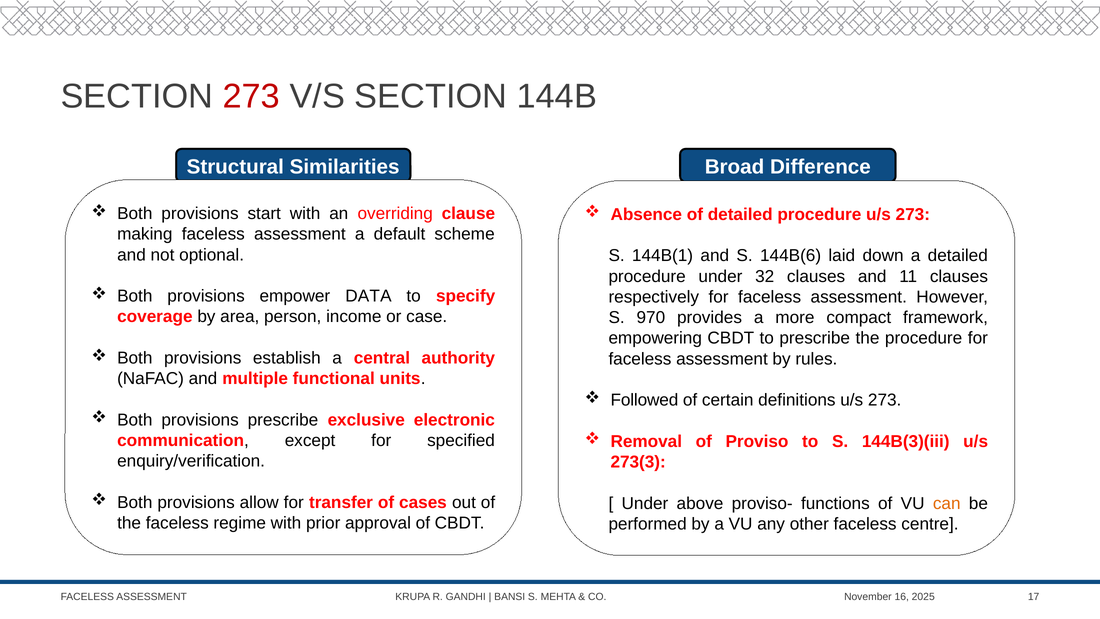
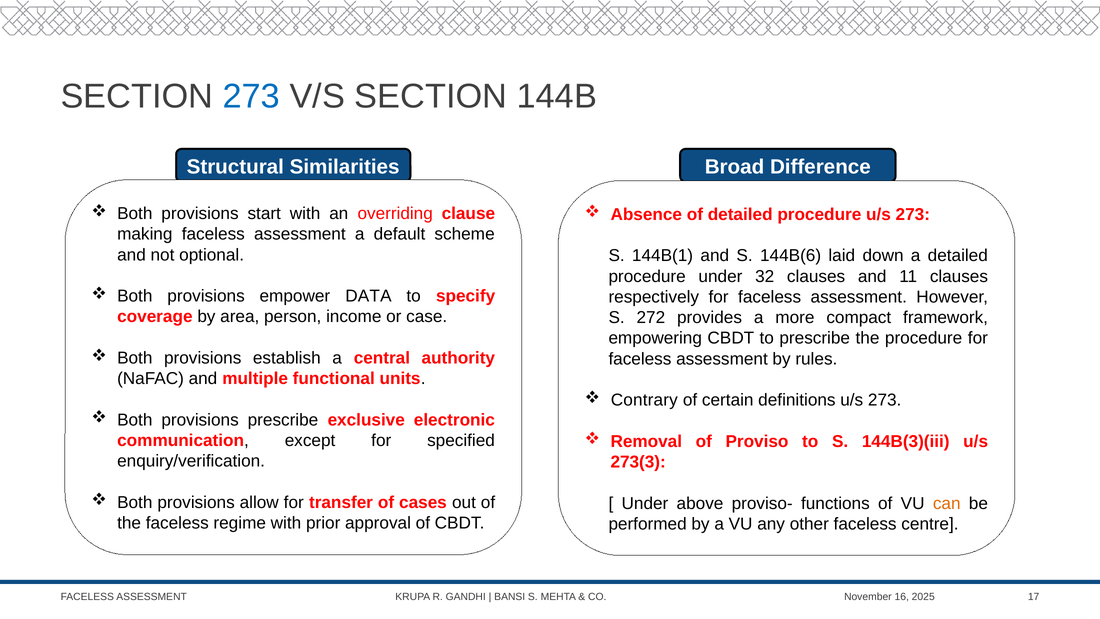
273 at (251, 96) colour: red -> blue
970: 970 -> 272
Followed: Followed -> Contrary
